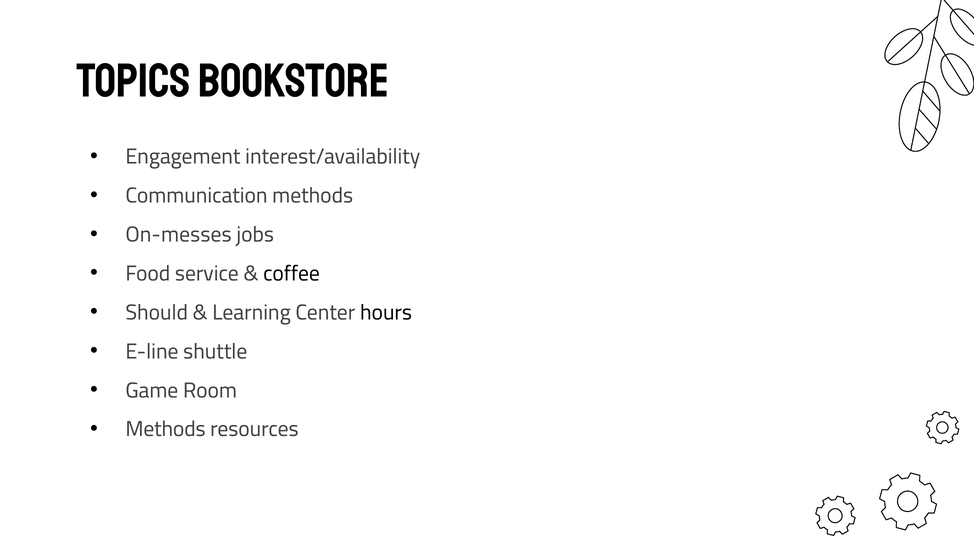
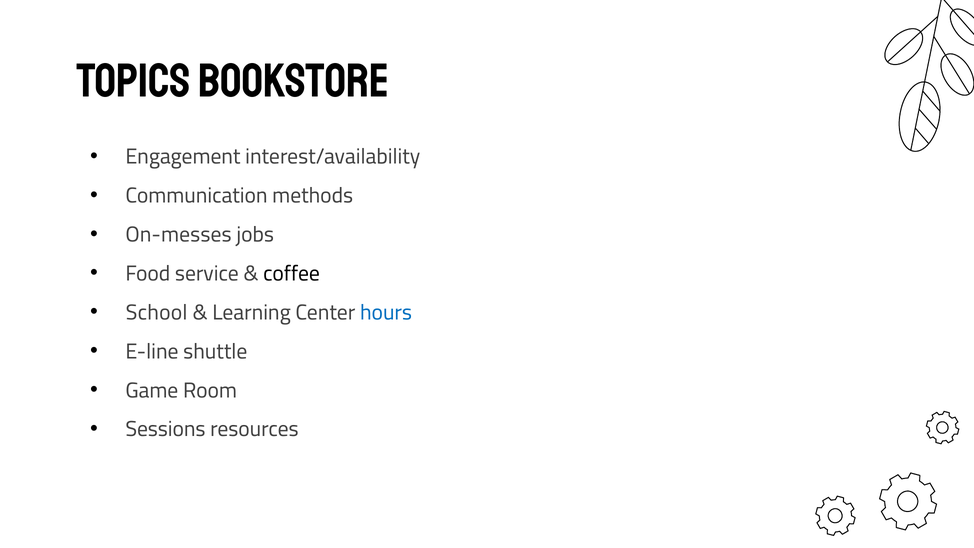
Should: Should -> School
hours colour: black -> blue
Methods at (166, 429): Methods -> Sessions
